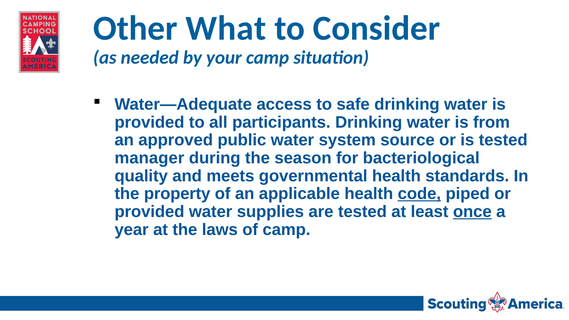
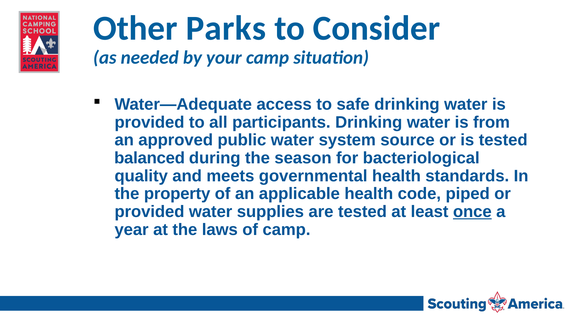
What: What -> Parks
manager: manager -> balanced
code underline: present -> none
